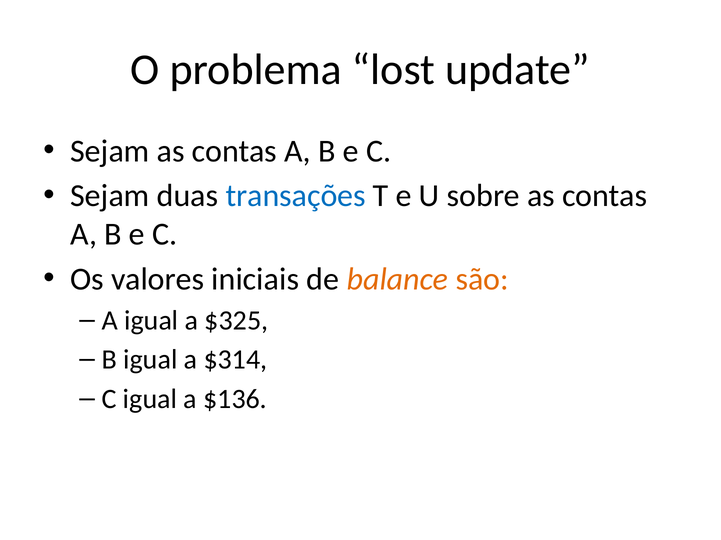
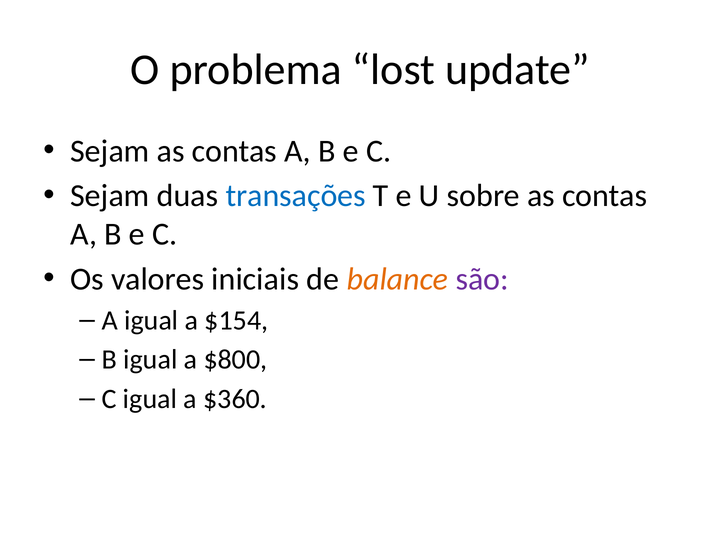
são colour: orange -> purple
$325: $325 -> $154
$314: $314 -> $800
$136: $136 -> $360
